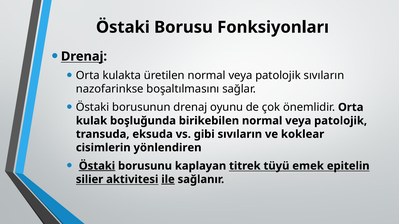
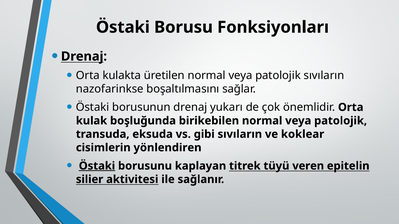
oyunu: oyunu -> yukarı
emek: emek -> veren
ile underline: present -> none
